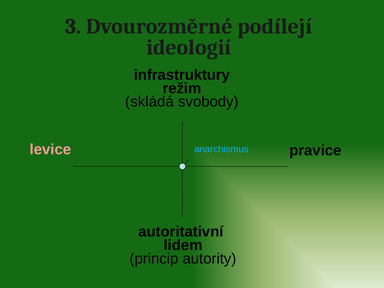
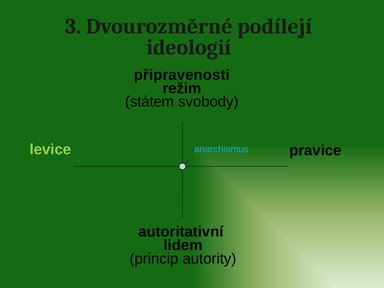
infrastruktury: infrastruktury -> připravenosti
skládá: skládá -> státem
levice colour: pink -> light green
